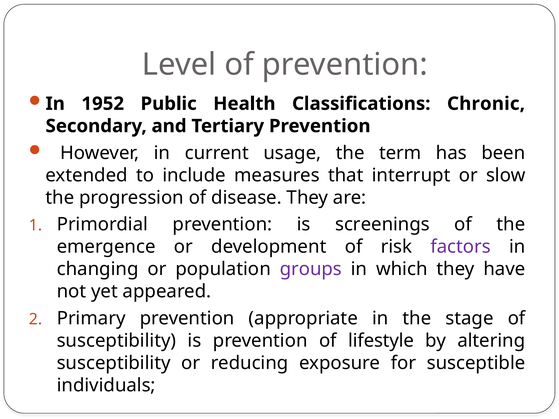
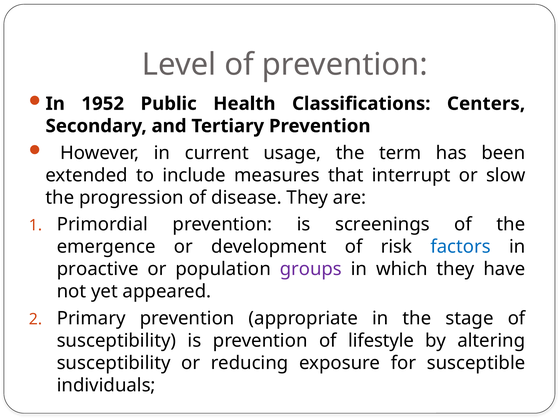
Chronic: Chronic -> Centers
factors colour: purple -> blue
changing: changing -> proactive
